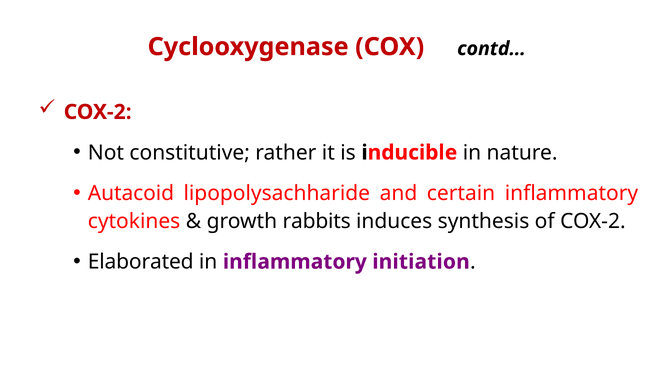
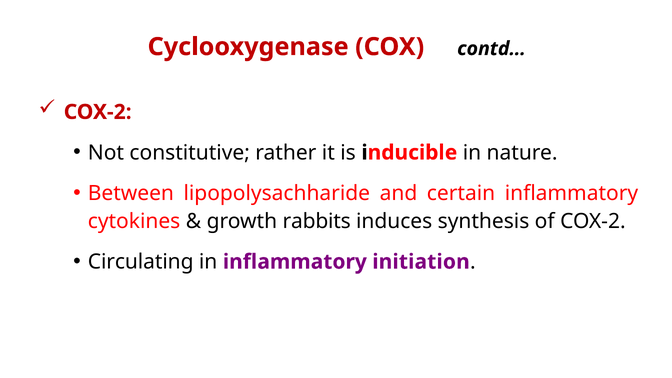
Autacoid: Autacoid -> Between
Elaborated: Elaborated -> Circulating
